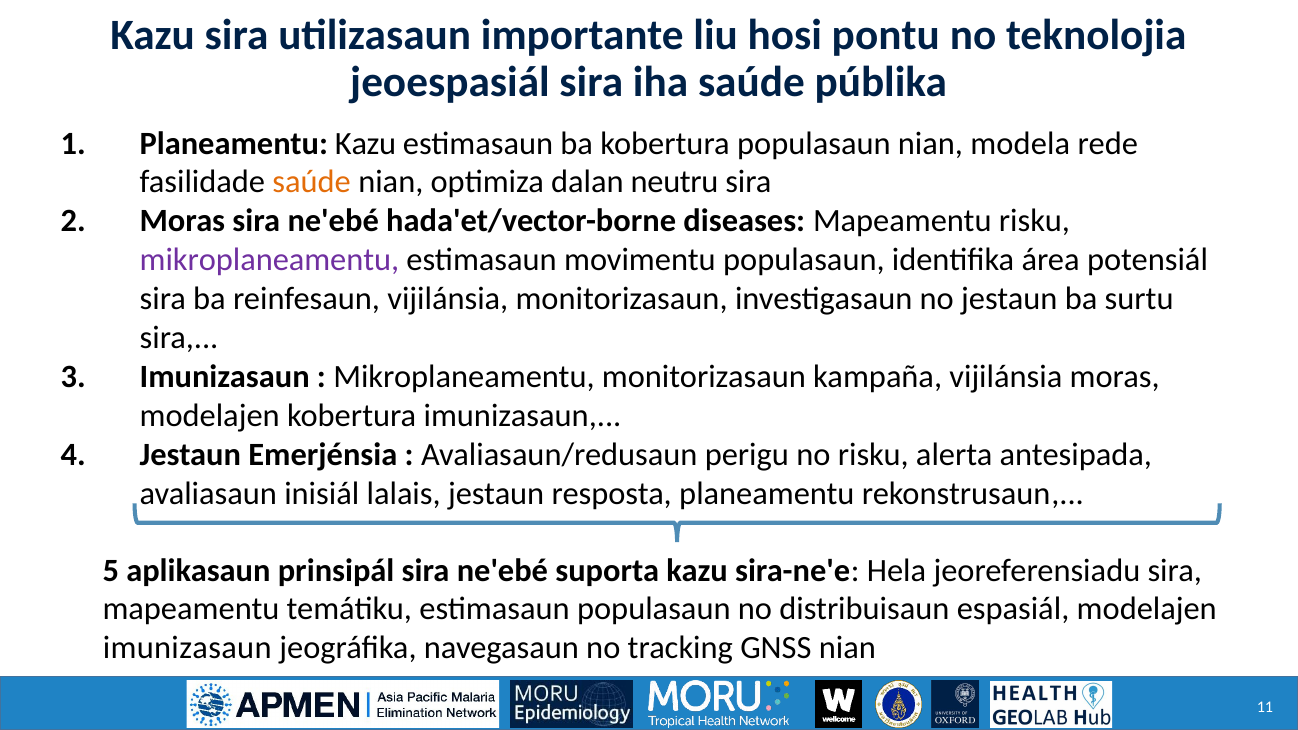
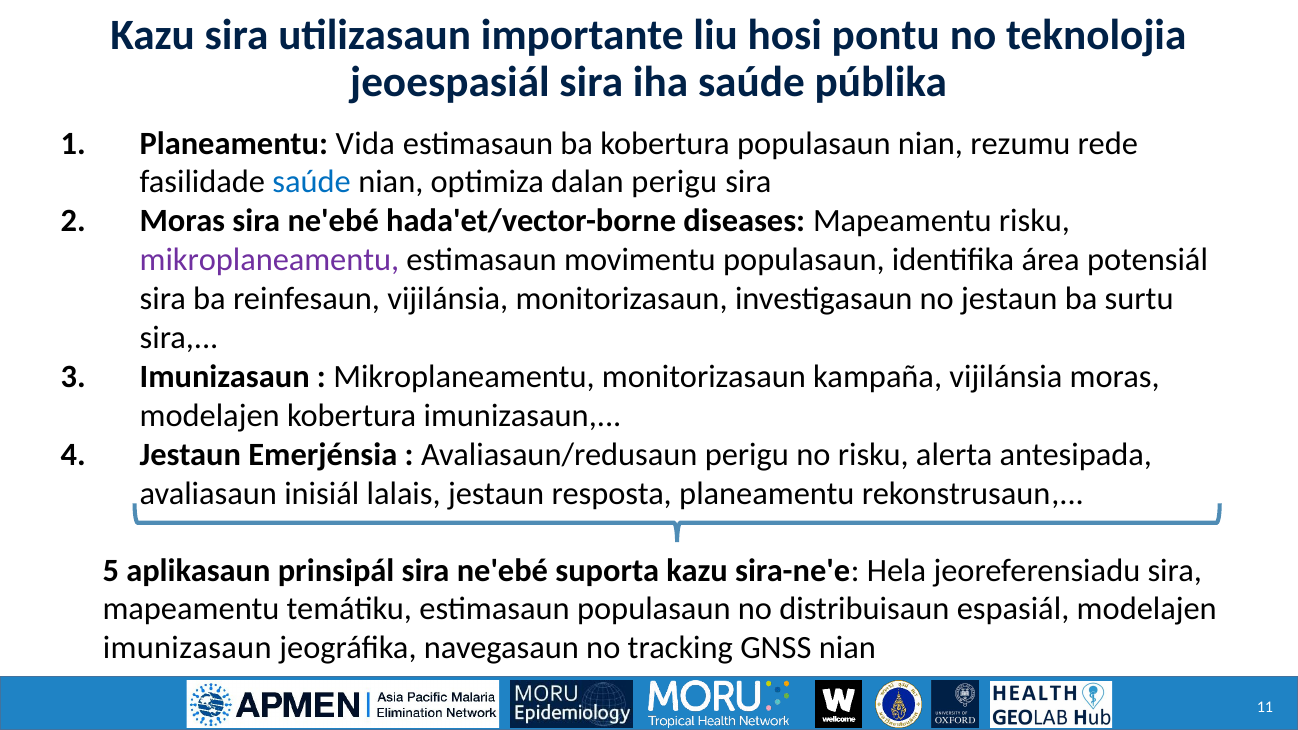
Planeamentu Kazu: Kazu -> Vida
modela: modela -> rezumu
saúde at (312, 182) colour: orange -> blue
dalan neutru: neutru -> perigu
